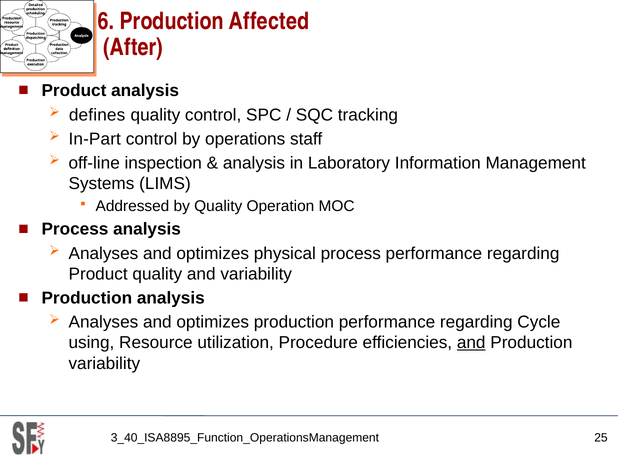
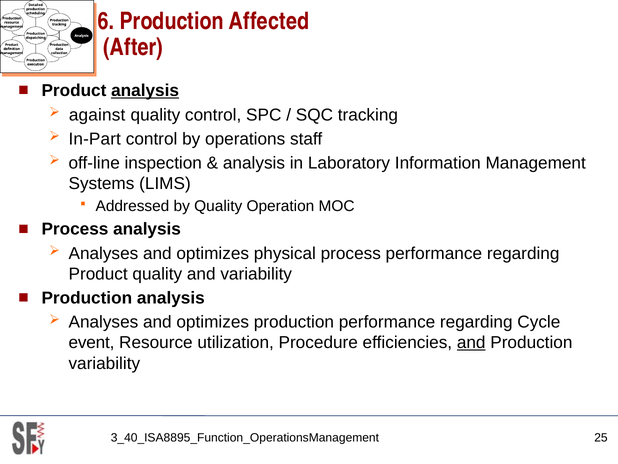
analysis at (145, 91) underline: none -> present
defines: defines -> against
using: using -> event
